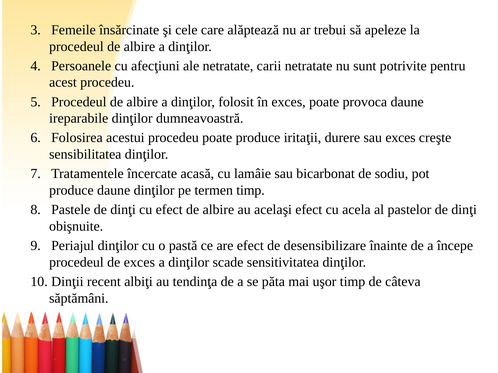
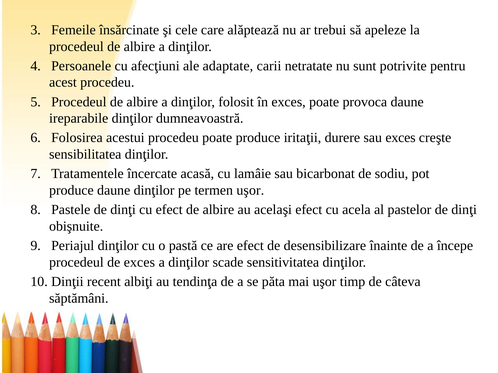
ale netratate: netratate -> adaptate
termen timp: timp -> uşor
